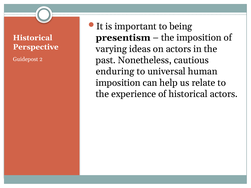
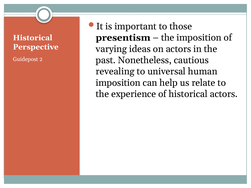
being: being -> those
enduring: enduring -> revealing
